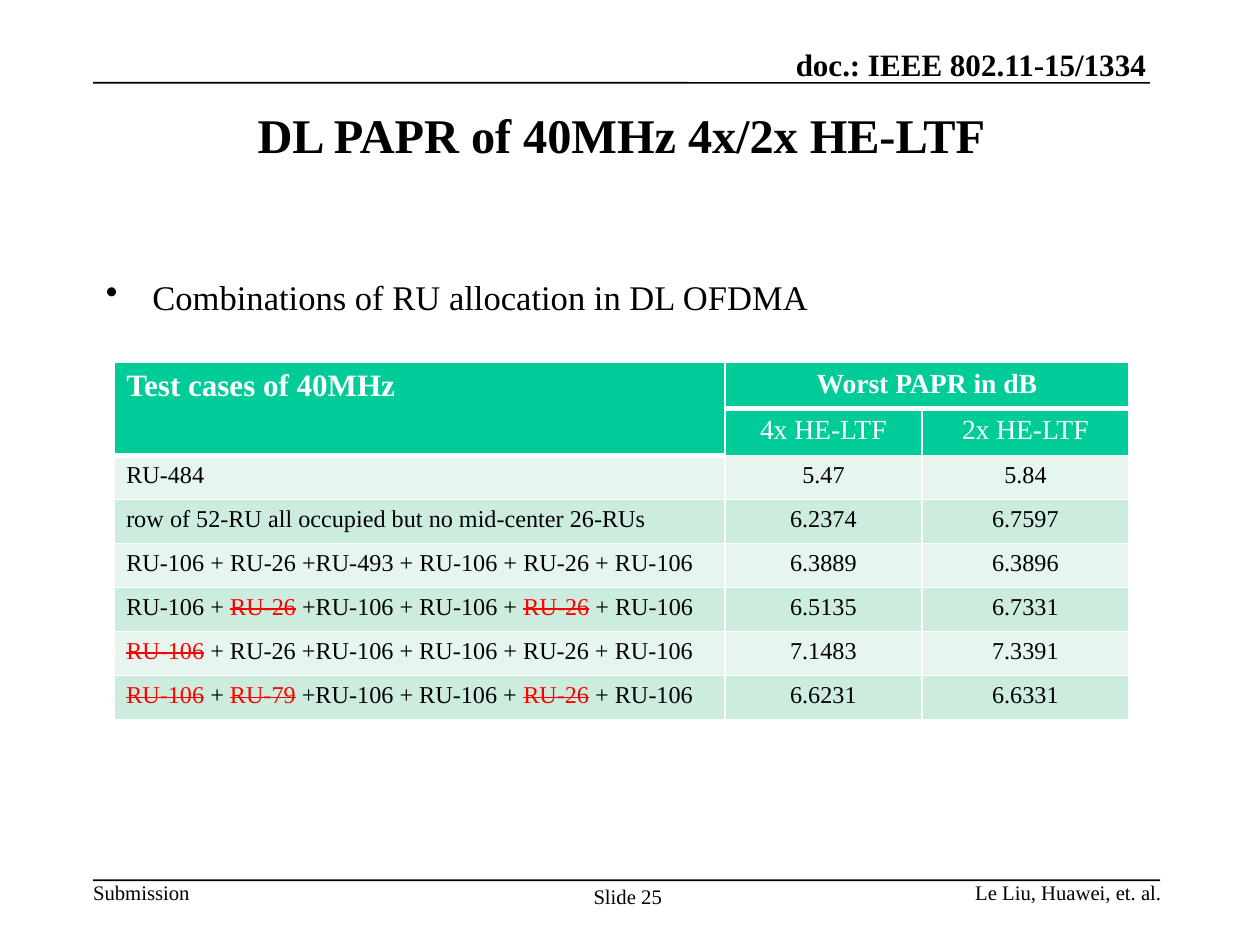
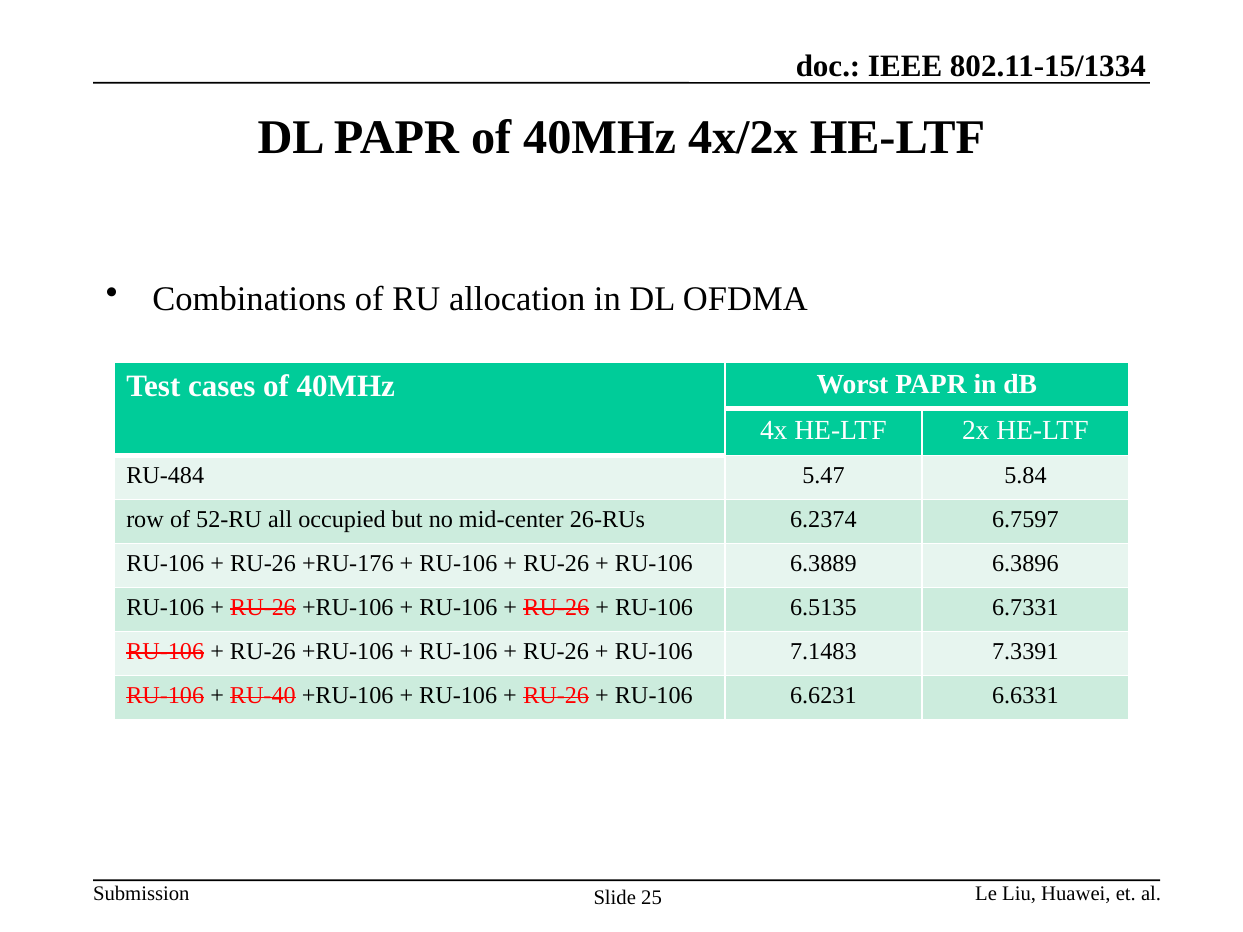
+RU-493: +RU-493 -> +RU-176
RU-79: RU-79 -> RU-40
